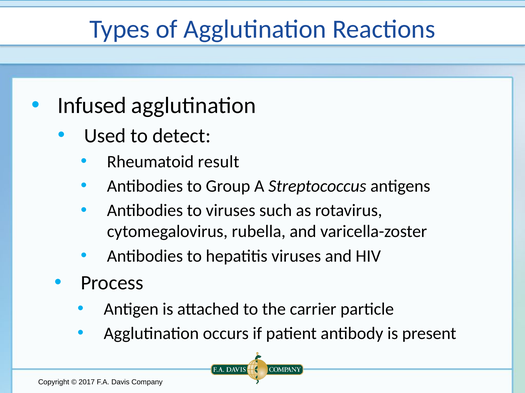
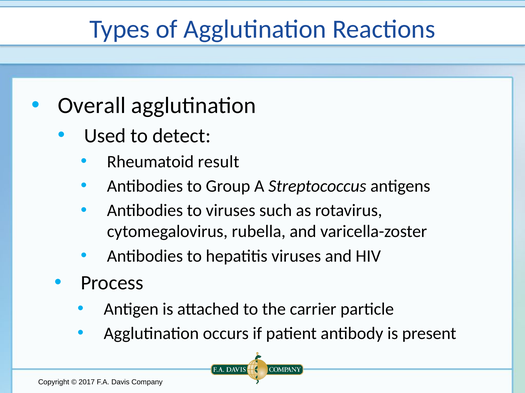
Infused: Infused -> Overall
